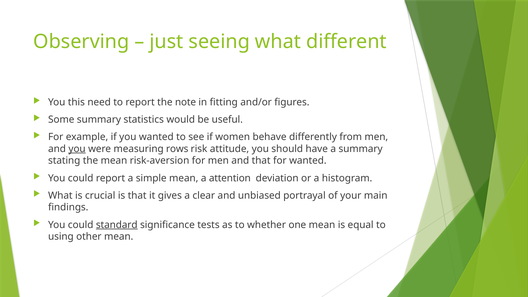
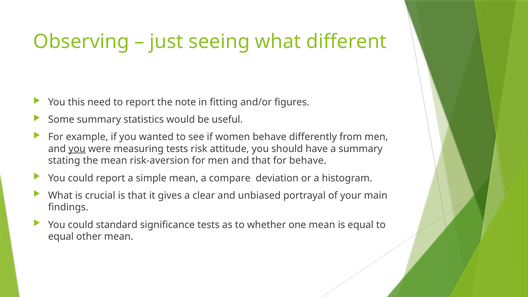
measuring rows: rows -> tests
for wanted: wanted -> behave
attention: attention -> compare
standard underline: present -> none
using at (61, 237): using -> equal
